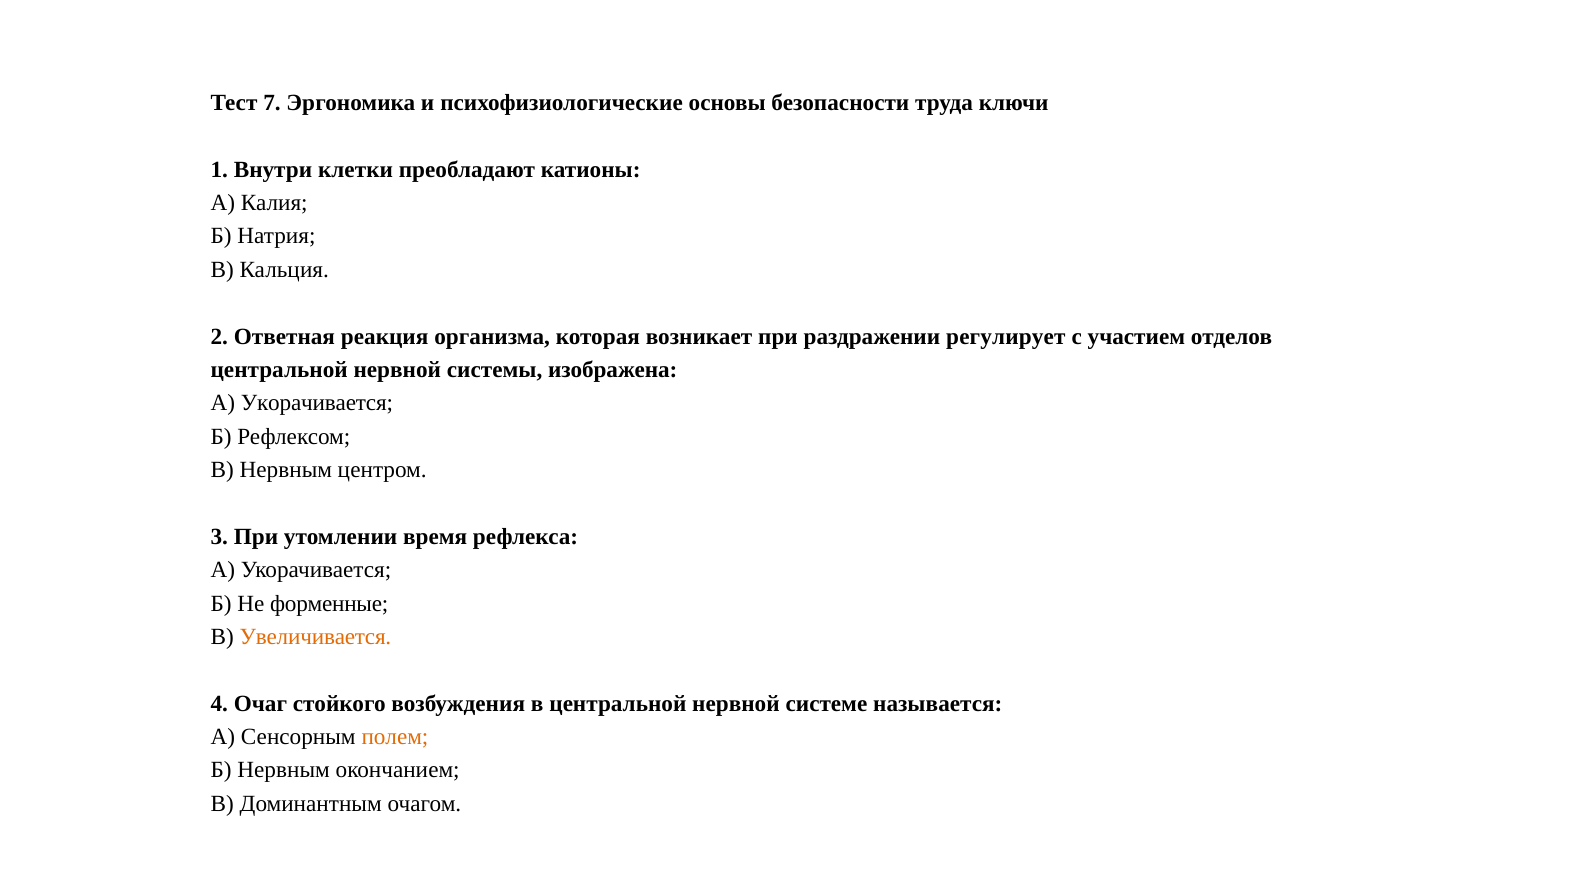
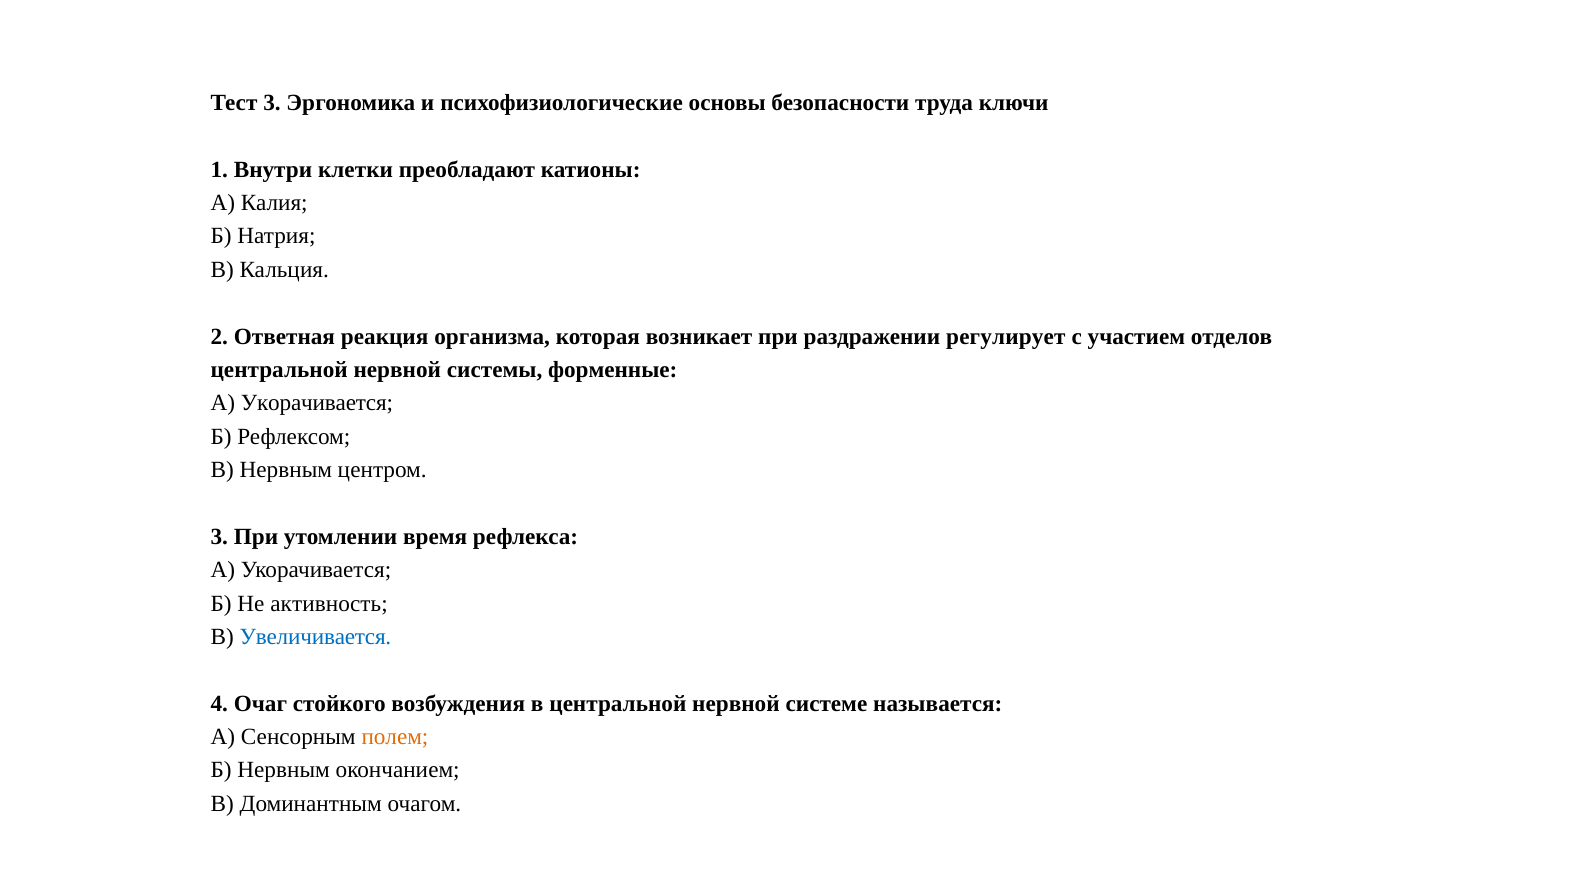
Тест 7: 7 -> 3
изображена: изображена -> форменные
форменные: форменные -> активность
Увеличивается colour: orange -> blue
